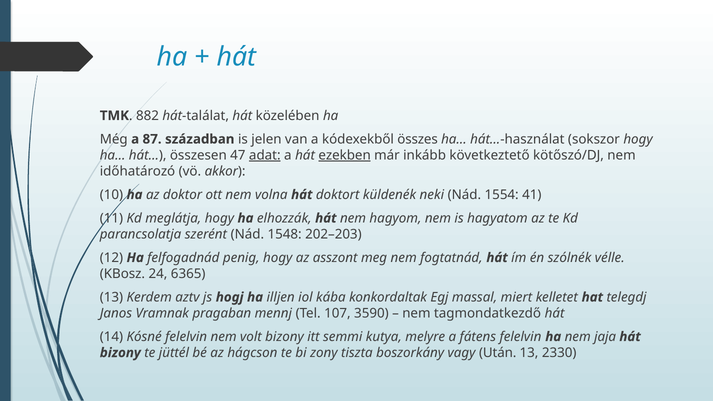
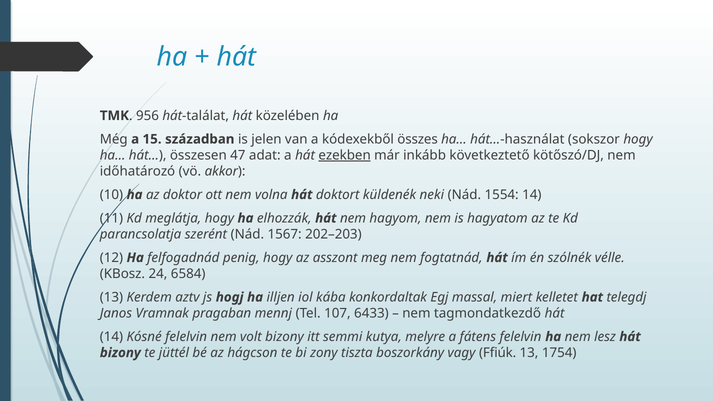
882: 882 -> 956
87: 87 -> 15
adat underline: present -> none
1554 41: 41 -> 14
1548: 1548 -> 1567
6365: 6365 -> 6584
3590: 3590 -> 6433
jaja: jaja -> lesz
Után: Után -> Ffiúk
2330: 2330 -> 1754
